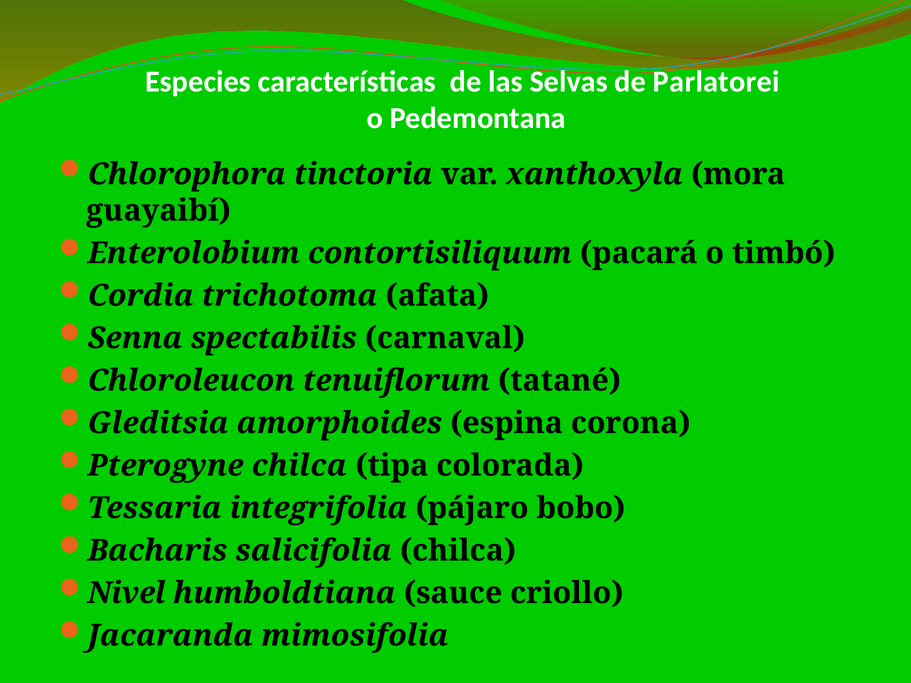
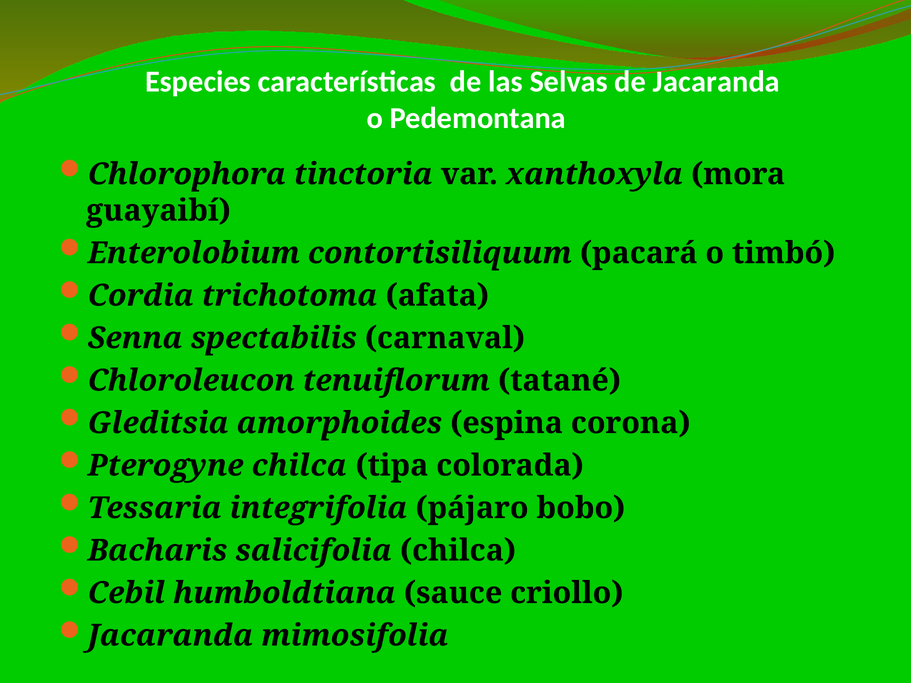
de Parlatorei: Parlatorei -> Jacaranda
Nivel: Nivel -> Cebil
